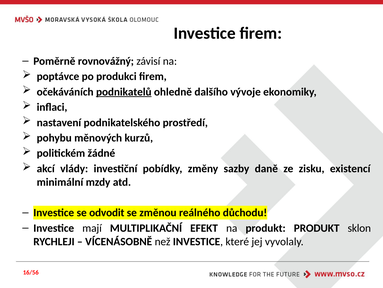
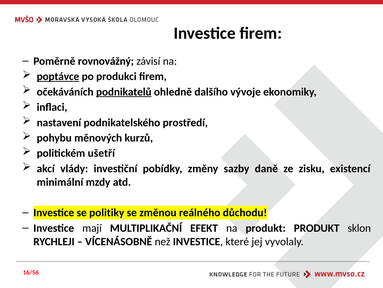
poptávce underline: none -> present
žádné: žádné -> ušetří
odvodit: odvodit -> politiky
